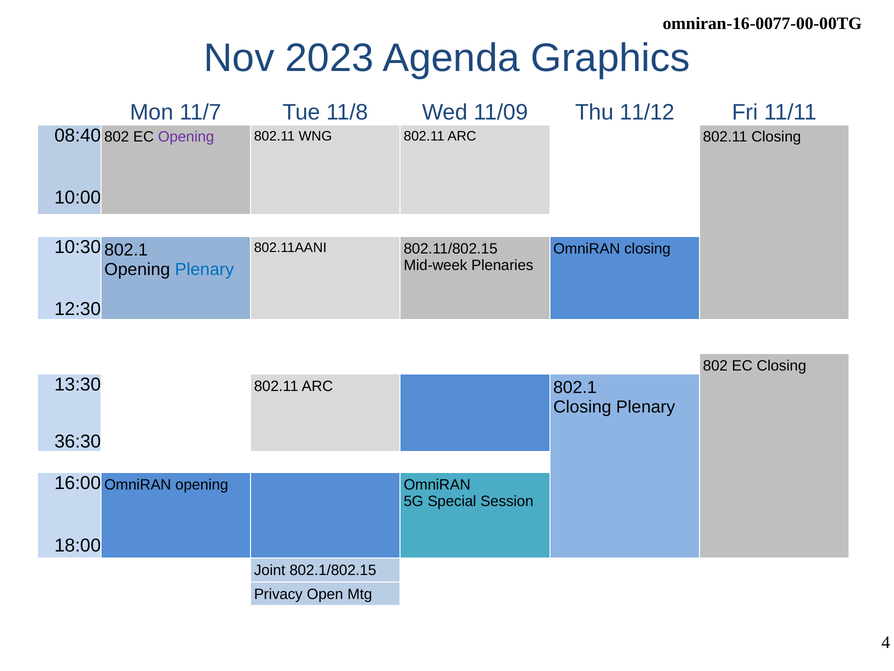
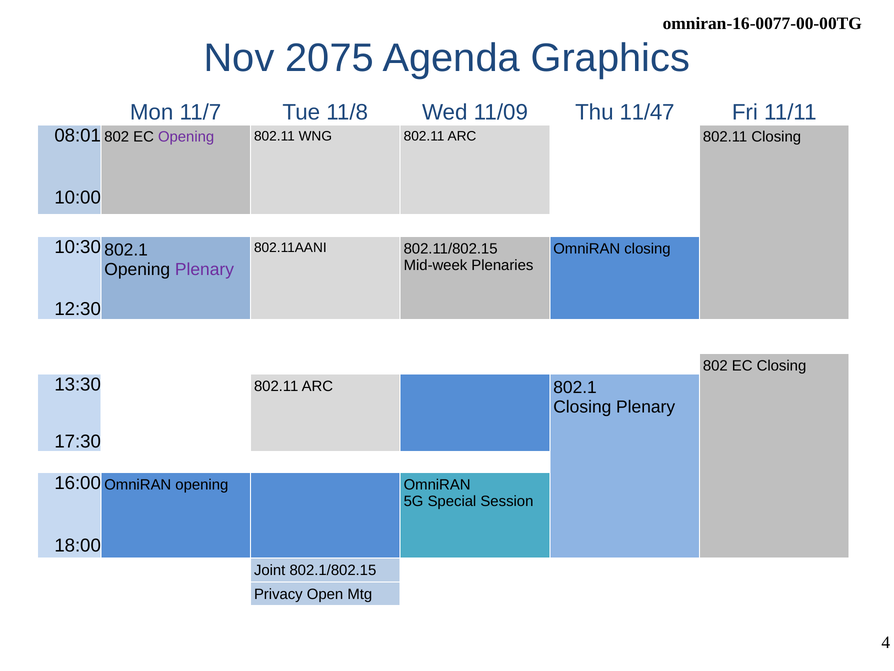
2023: 2023 -> 2075
11/12: 11/12 -> 11/47
08:40: 08:40 -> 08:01
Plenary at (204, 269) colour: blue -> purple
36:30: 36:30 -> 17:30
